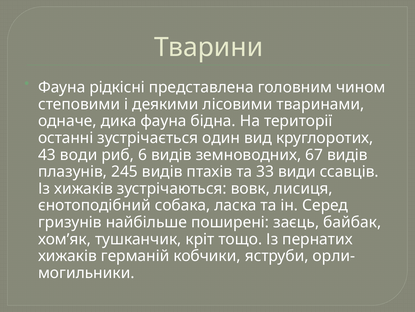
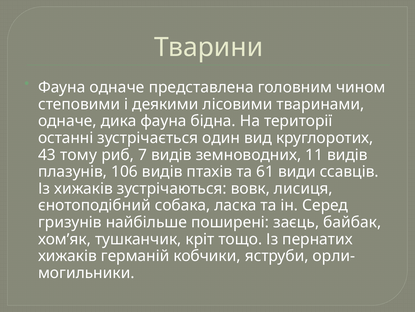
Фауна рідкісні: рідкісні -> одначе
води: води -> тому
6: 6 -> 7
67: 67 -> 11
245: 245 -> 106
33: 33 -> 61
